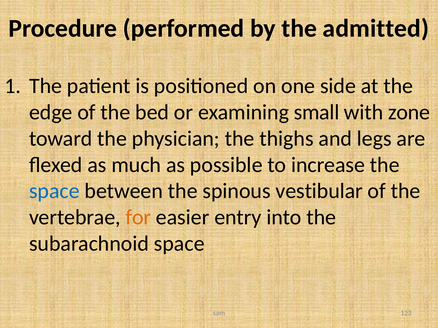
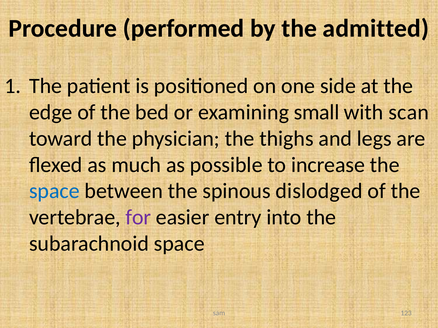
zone: zone -> scan
vestibular: vestibular -> dislodged
for colour: orange -> purple
